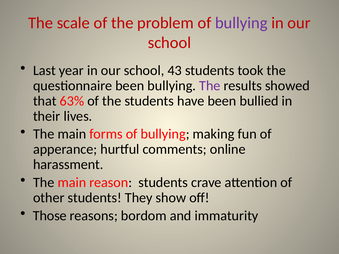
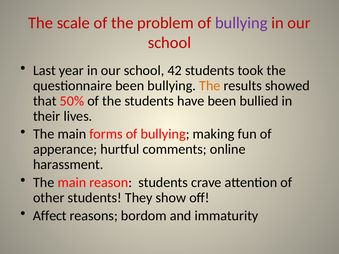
43: 43 -> 42
The at (210, 86) colour: purple -> orange
63%: 63% -> 50%
Those: Those -> Affect
